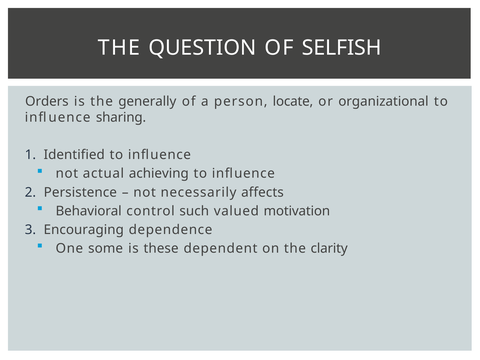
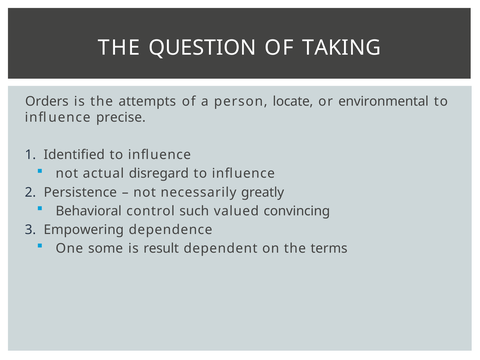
SELFISH: SELFISH -> TAKING
generally: generally -> attempts
organizational: organizational -> environmental
sharing: sharing -> precise
achieving: achieving -> disregard
affects: affects -> greatly
motivation: motivation -> convincing
Encouraging: Encouraging -> Empowering
these: these -> result
clarity: clarity -> terms
